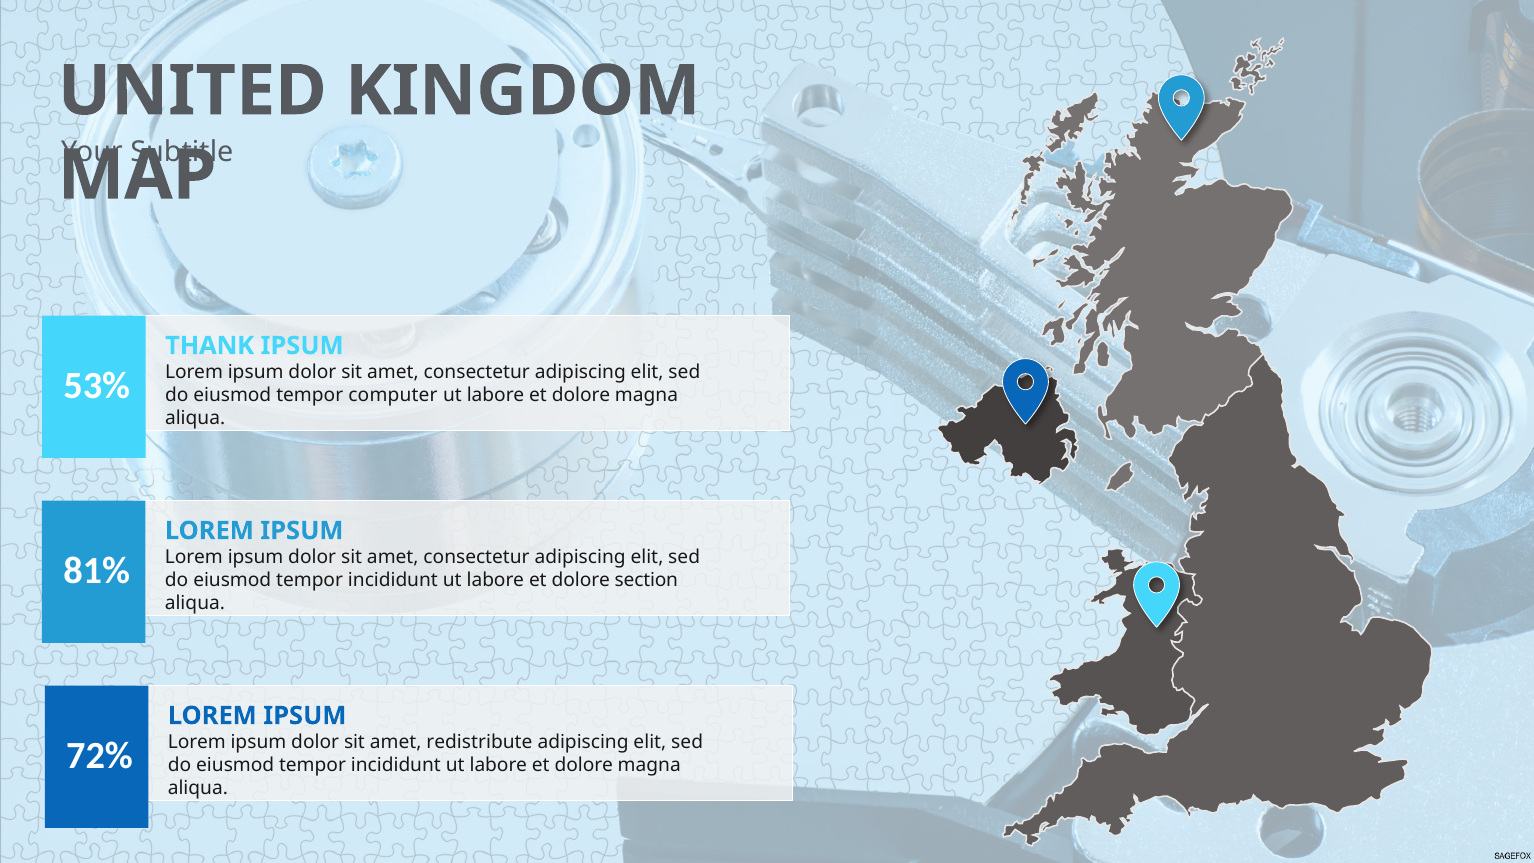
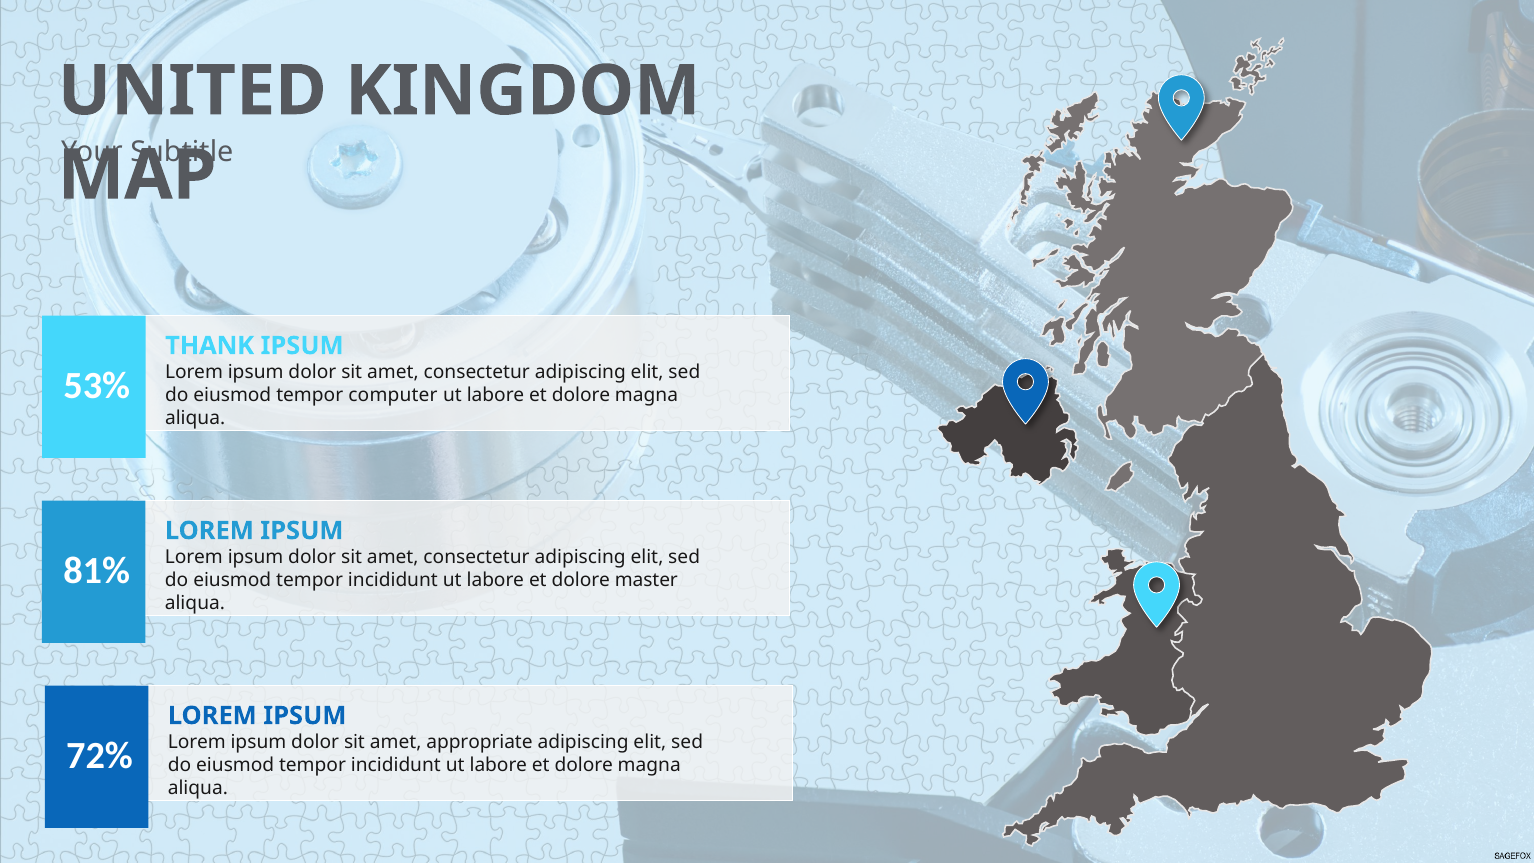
section: section -> master
redistribute: redistribute -> appropriate
